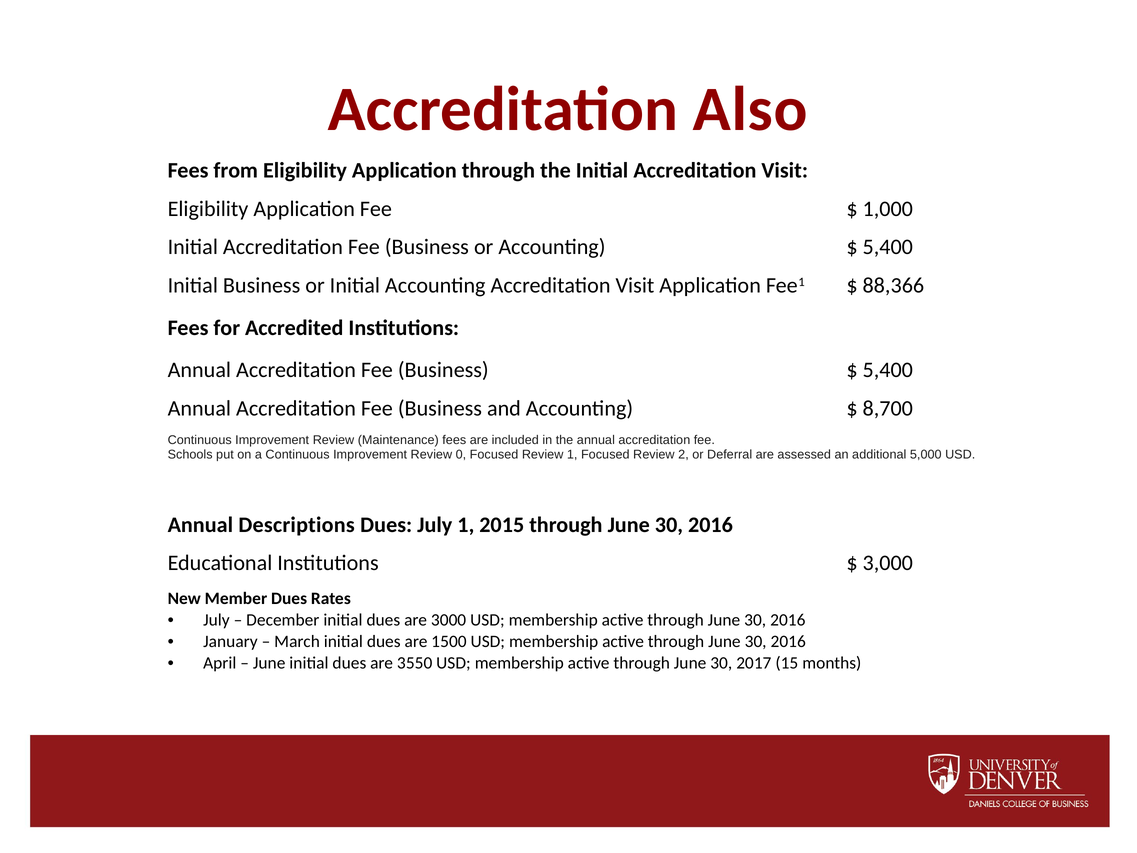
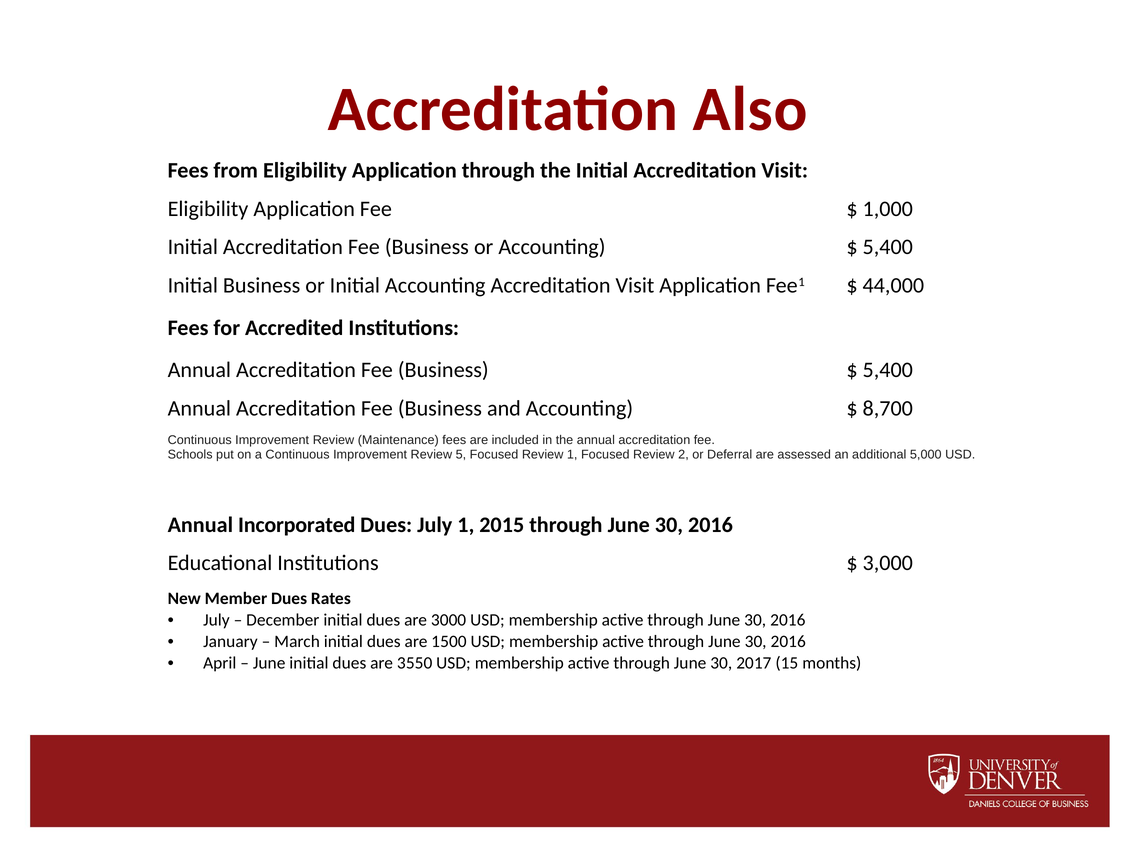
88,366: 88,366 -> 44,000
0: 0 -> 5
Descriptions: Descriptions -> Incorporated
